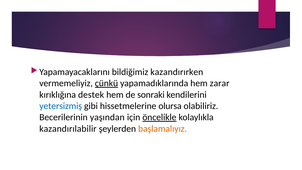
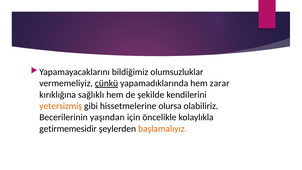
kazandırırken: kazandırırken -> olumsuzluklar
destek: destek -> sağlıklı
sonraki: sonraki -> şekilde
yetersizmiş colour: blue -> orange
öncelikle underline: present -> none
kazandırılabilir: kazandırılabilir -> getirmemesidir
